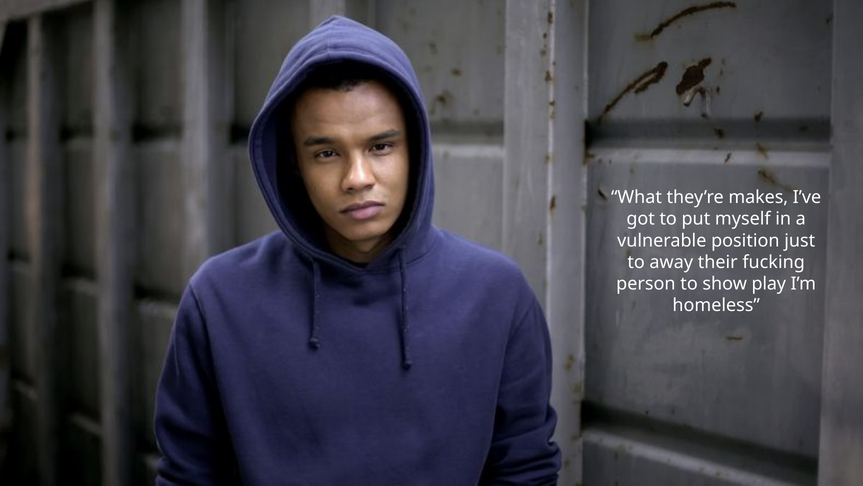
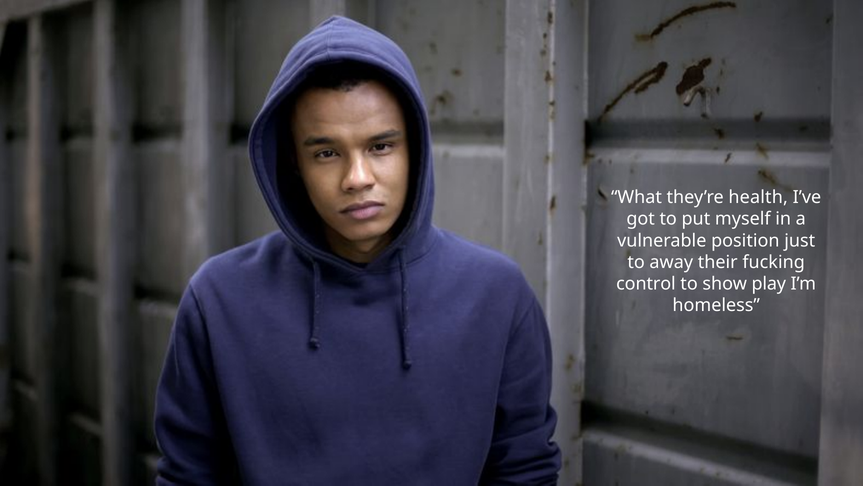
makes: makes -> health
person: person -> control
